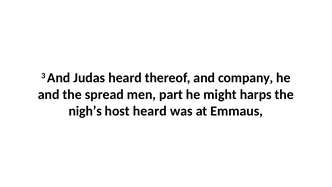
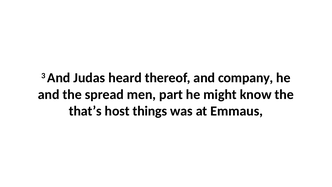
harps: harps -> know
nigh’s: nigh’s -> that’s
host heard: heard -> things
